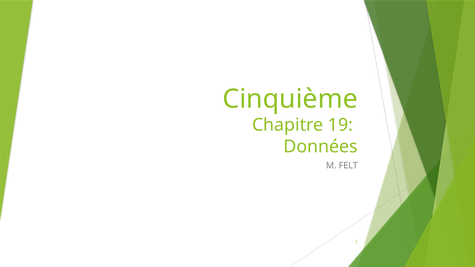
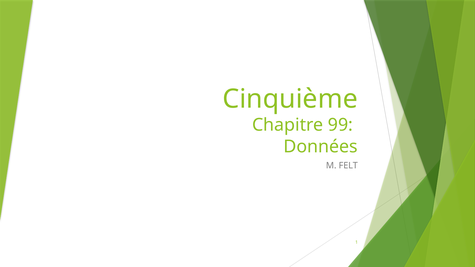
19: 19 -> 99
